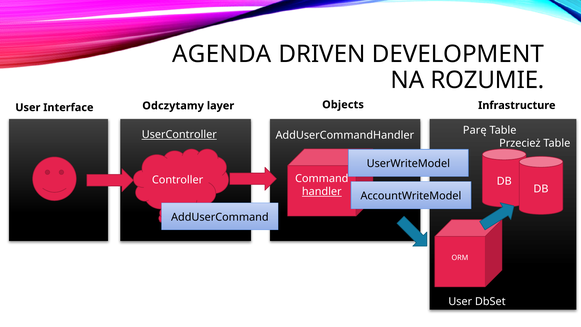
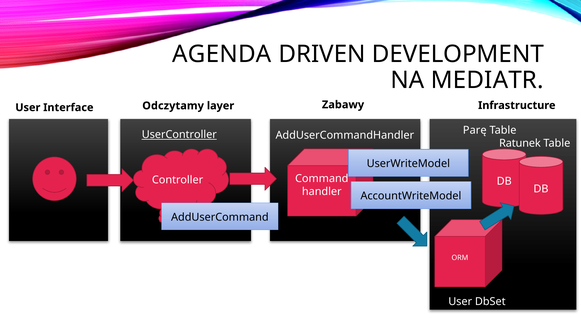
ROZUMIE: ROZUMIE -> MEDIATR
Objects: Objects -> Zabawy
Przecież: Przecież -> Ratunek
handler underline: present -> none
